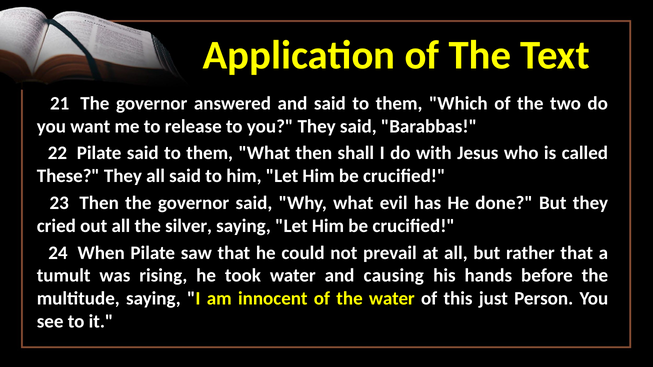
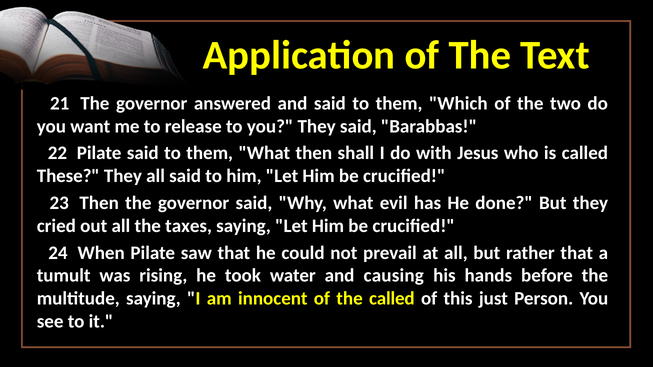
silver: silver -> taxes
the water: water -> called
